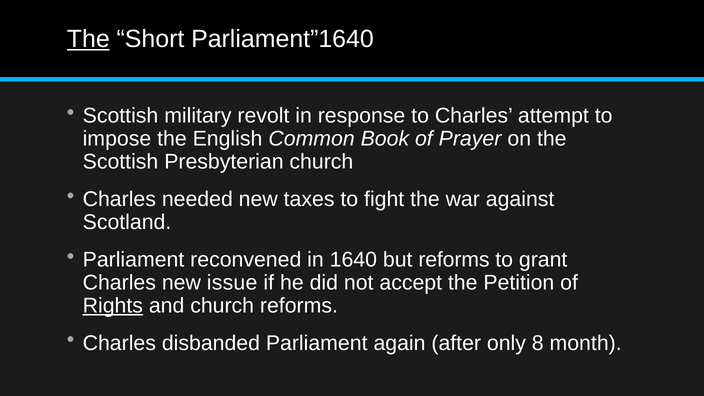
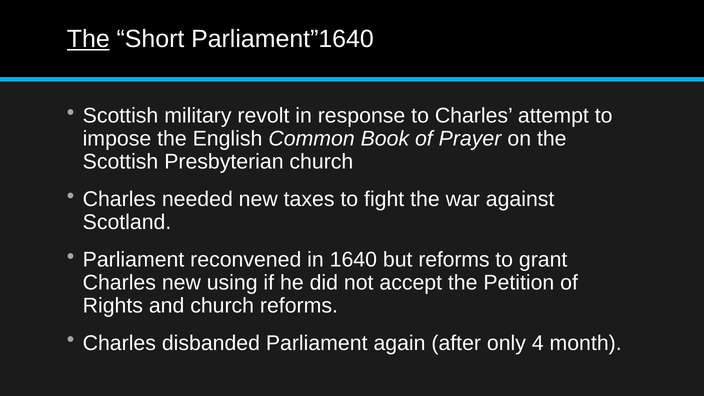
issue: issue -> using
Rights underline: present -> none
8: 8 -> 4
